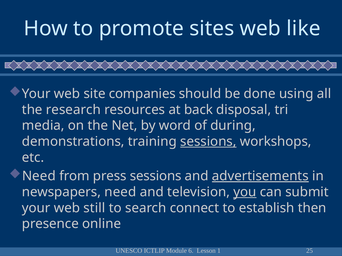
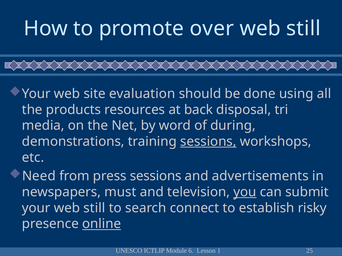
sites: sites -> over
like at (303, 29): like -> still
companies: companies -> evaluation
research: research -> products
advertisements underline: present -> none
newspapers need: need -> must
then: then -> risky
online underline: none -> present
